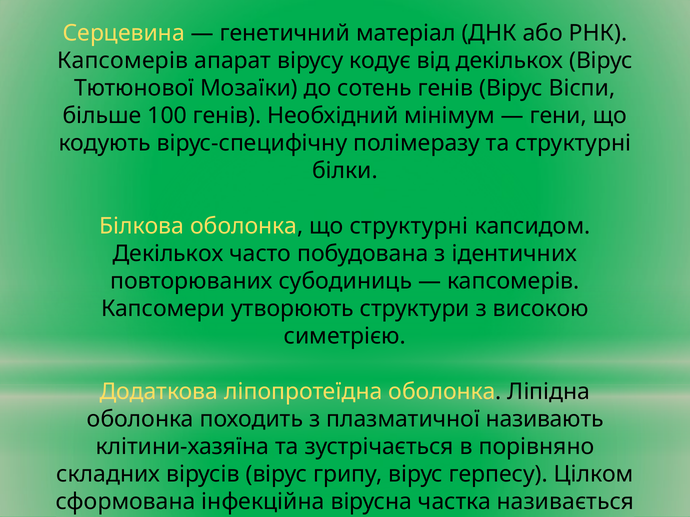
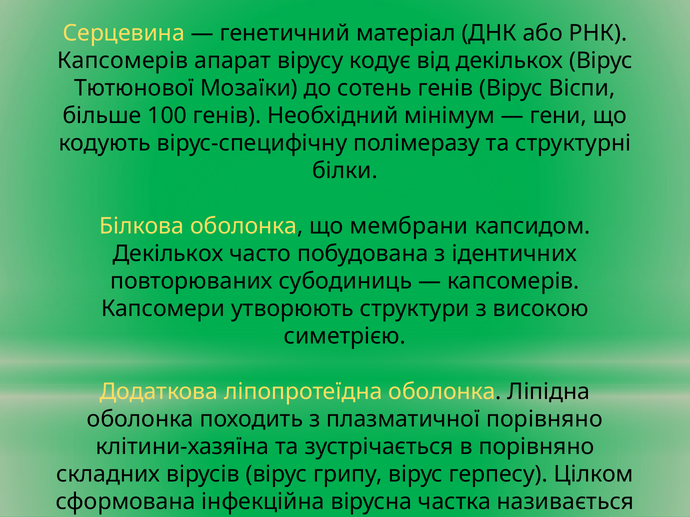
що структурні: структурні -> мембрани
плазматичної називають: називають -> порівняно
